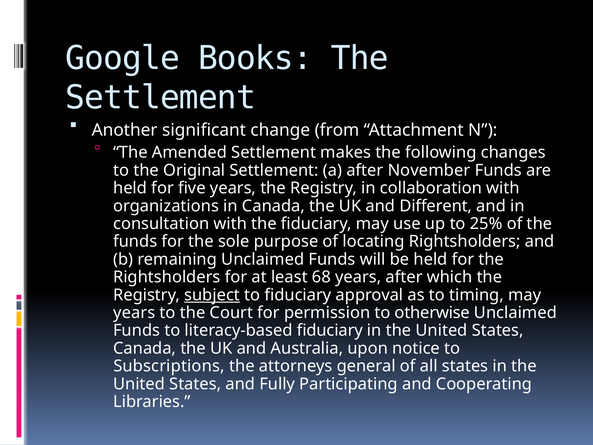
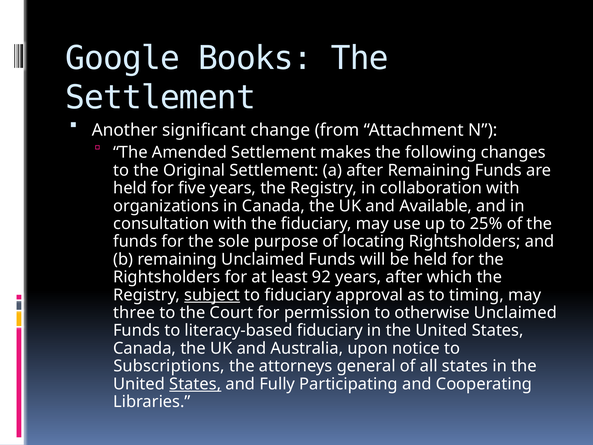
after November: November -> Remaining
Different: Different -> Available
68: 68 -> 92
years at (134, 313): years -> three
States at (195, 384) underline: none -> present
